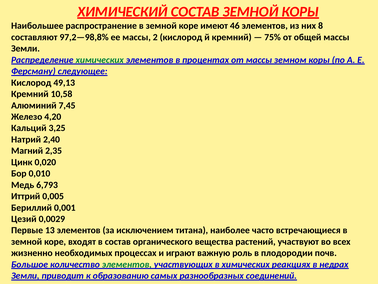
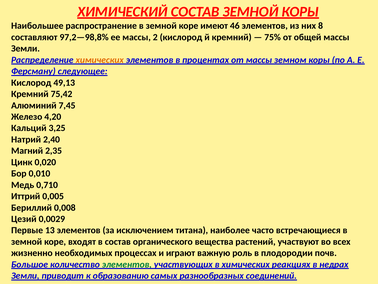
химических at (100, 60) colour: green -> orange
10,58: 10,58 -> 75,42
6,793: 6,793 -> 0,710
0,001: 0,001 -> 0,008
